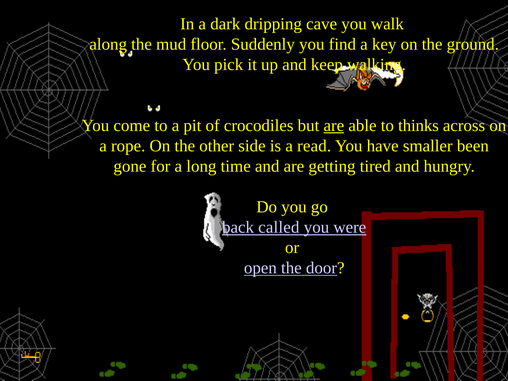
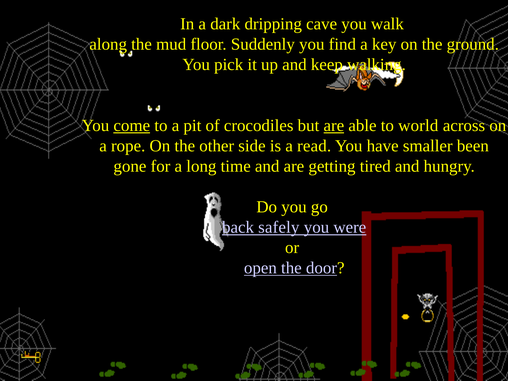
come underline: none -> present
thinks: thinks -> world
called: called -> safely
